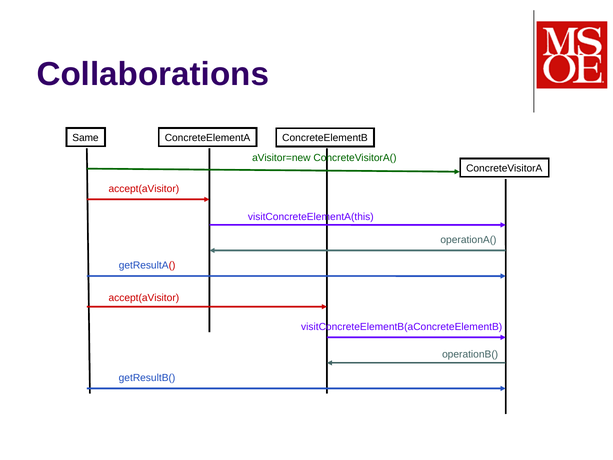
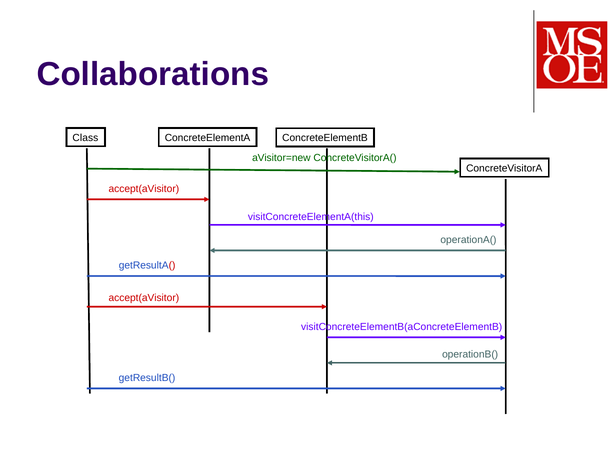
Same: Same -> Class
